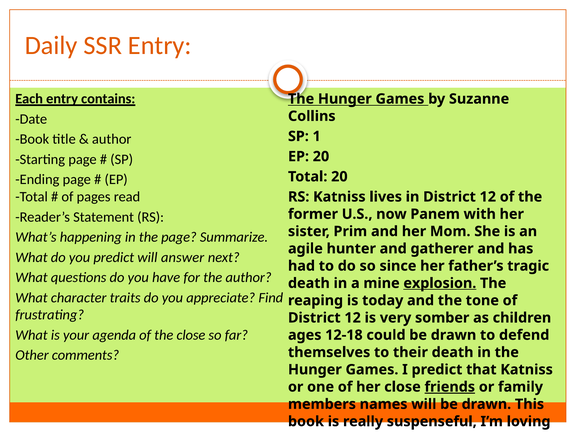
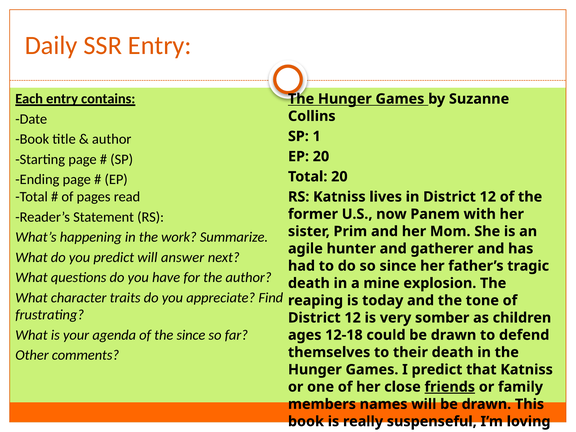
the page: page -> work
explosion underline: present -> none
the close: close -> since
